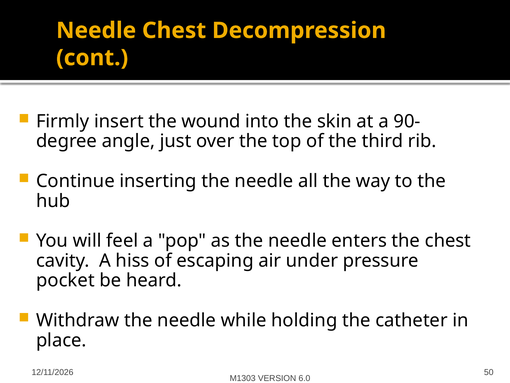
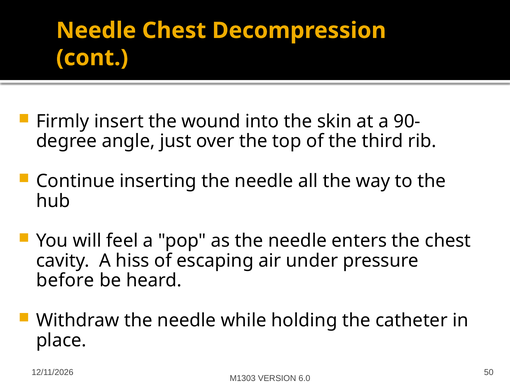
pocket: pocket -> before
